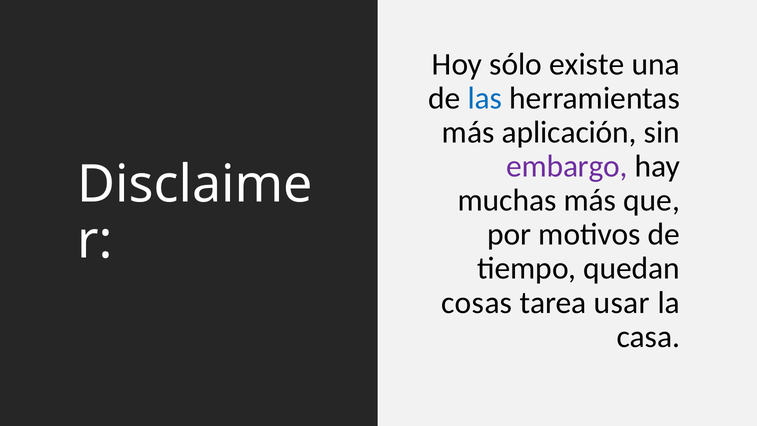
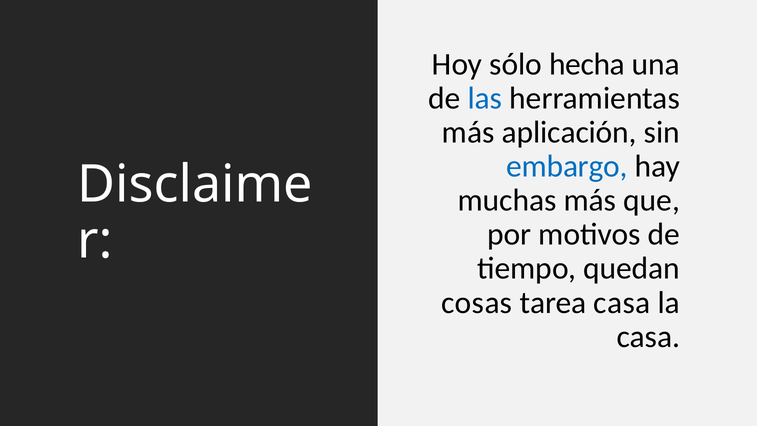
existe: existe -> hecha
embargo colour: purple -> blue
tarea usar: usar -> casa
